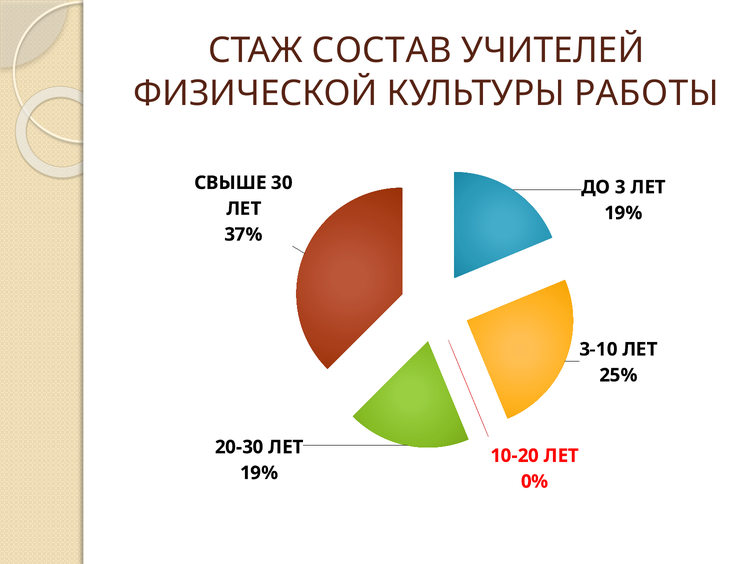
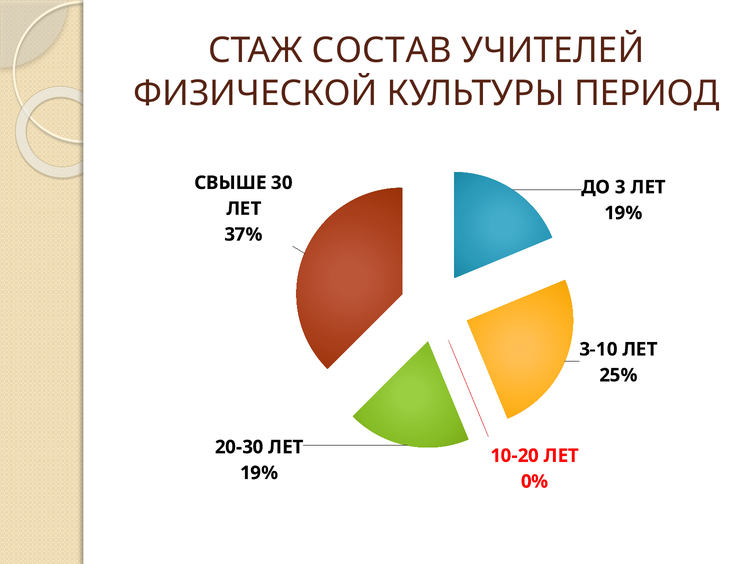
РАБОТЫ: РАБОТЫ -> ПЕРИОД
